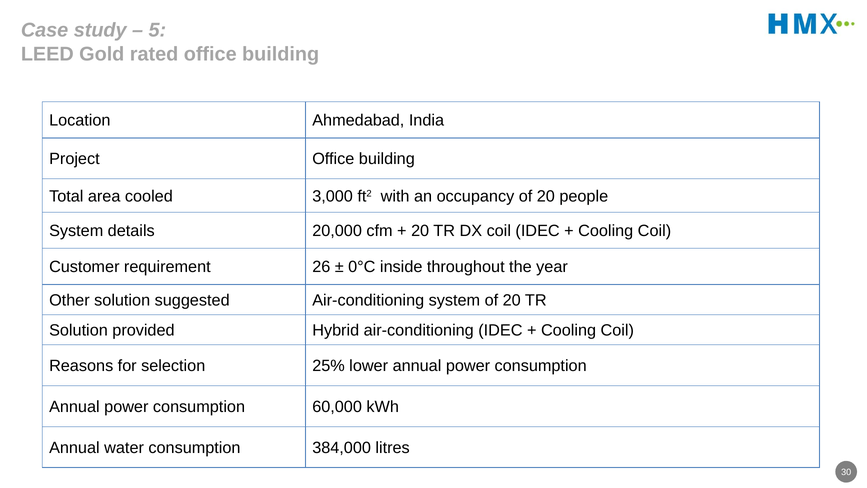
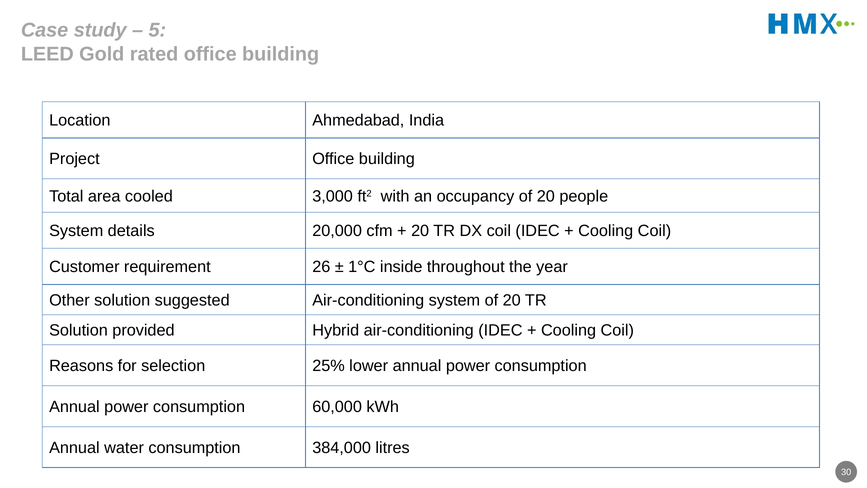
0°C: 0°C -> 1°C
